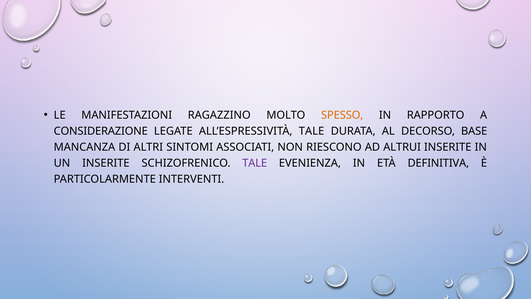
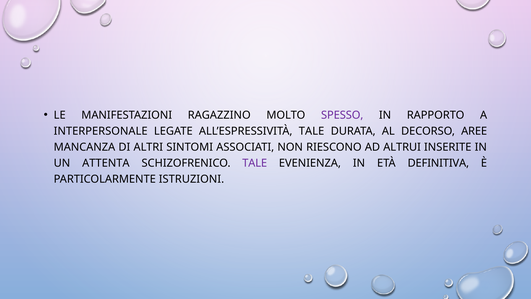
SPESSO colour: orange -> purple
CONSIDERAZIONE: CONSIDERAZIONE -> INTERPERSONALE
BASE: BASE -> AREE
UN INSERITE: INSERITE -> ATTENTA
INTERVENTI: INTERVENTI -> ISTRUZIONI
